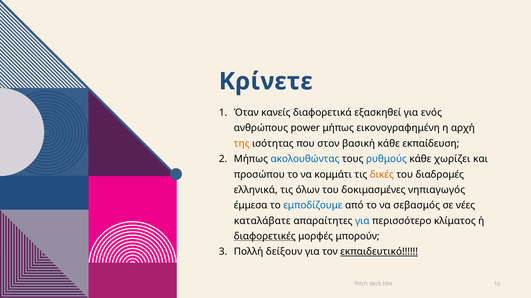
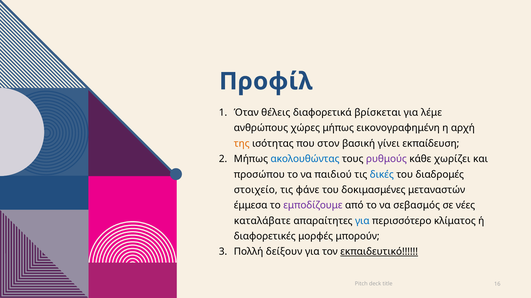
Κρίνετε: Κρίνετε -> Προφίλ
κανείς: κανείς -> θέλεις
εξασκηθεί: εξασκηθεί -> βρίσκεται
ενός: ενός -> λέμε
power: power -> χώρες
βασική κάθε: κάθε -> γίνει
ρυθμούς colour: blue -> purple
κομμάτι: κομμάτι -> παιδιού
δικές colour: orange -> blue
ελληνικά: ελληνικά -> στοιχείο
όλων: όλων -> φάνε
νηπιαγωγός: νηπιαγωγός -> μεταναστών
εμποδίζουμε colour: blue -> purple
διαφορετικές underline: present -> none
